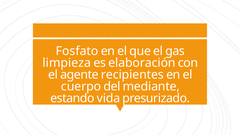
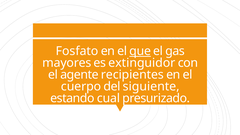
que underline: none -> present
limpieza: limpieza -> mayores
elaboración: elaboración -> extinguidor
mediante: mediante -> siguiente
vida: vida -> cual
